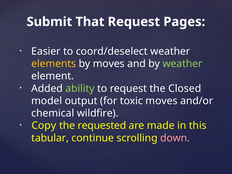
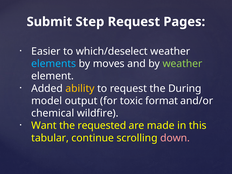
That: That -> Step
coord/deselect: coord/deselect -> which/deselect
elements colour: yellow -> light blue
ability colour: light green -> yellow
Closed: Closed -> During
toxic moves: moves -> format
Copy: Copy -> Want
